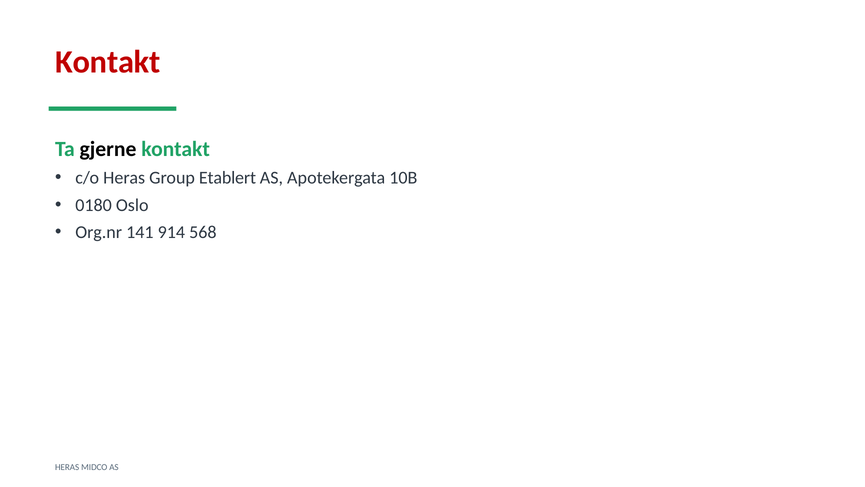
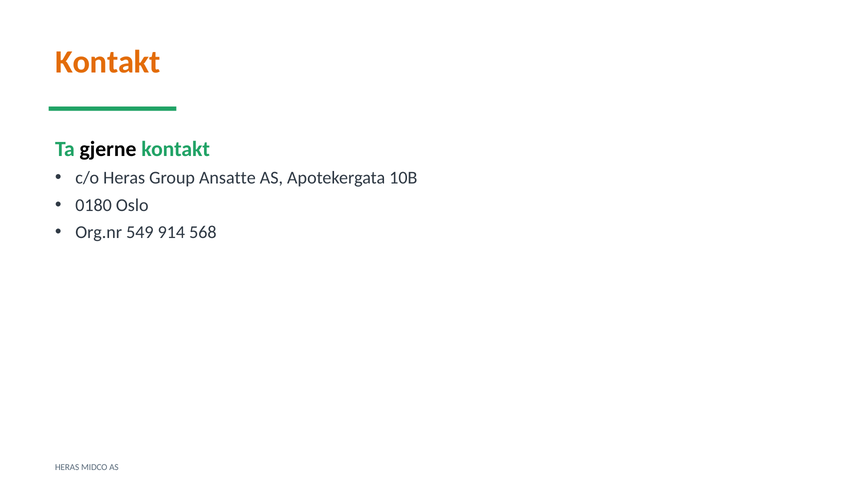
Kontakt at (108, 62) colour: red -> orange
Etablert: Etablert -> Ansatte
141: 141 -> 549
